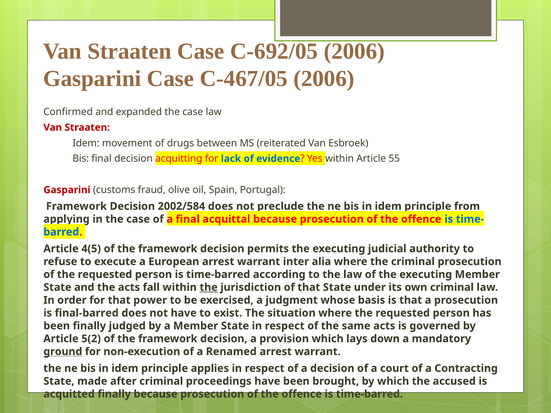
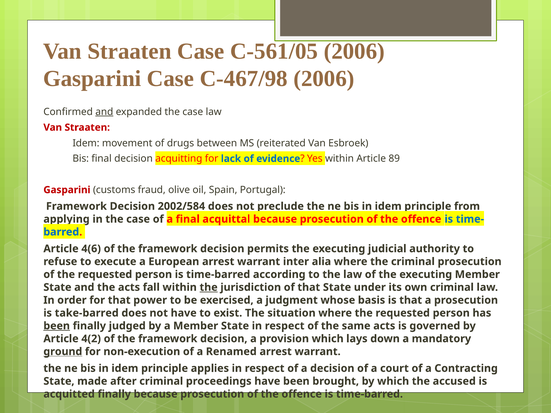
C-692/05: C-692/05 -> C-561/05
C-467/05: C-467/05 -> C-467/98
and at (104, 112) underline: none -> present
55: 55 -> 89
4(5: 4(5 -> 4(6
final-barred: final-barred -> take-barred
been at (57, 326) underline: none -> present
5(2: 5(2 -> 4(2
